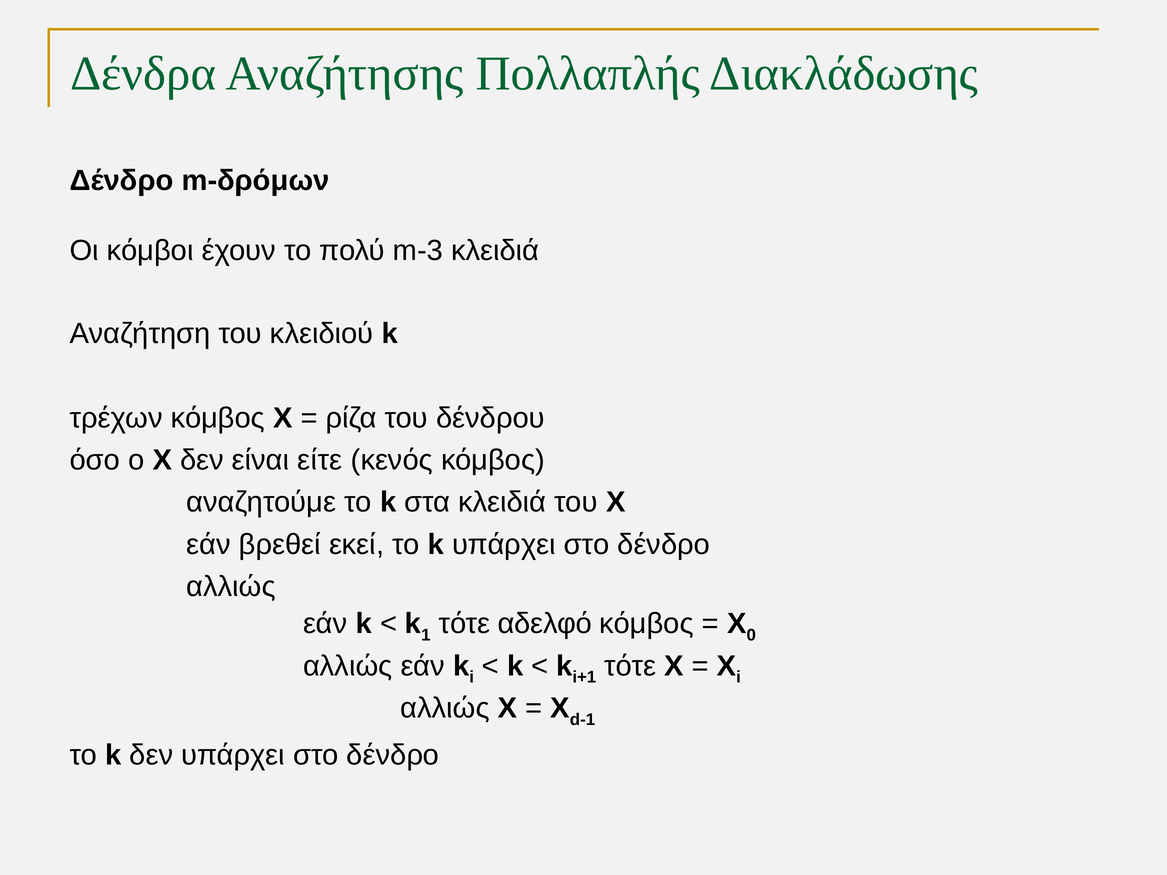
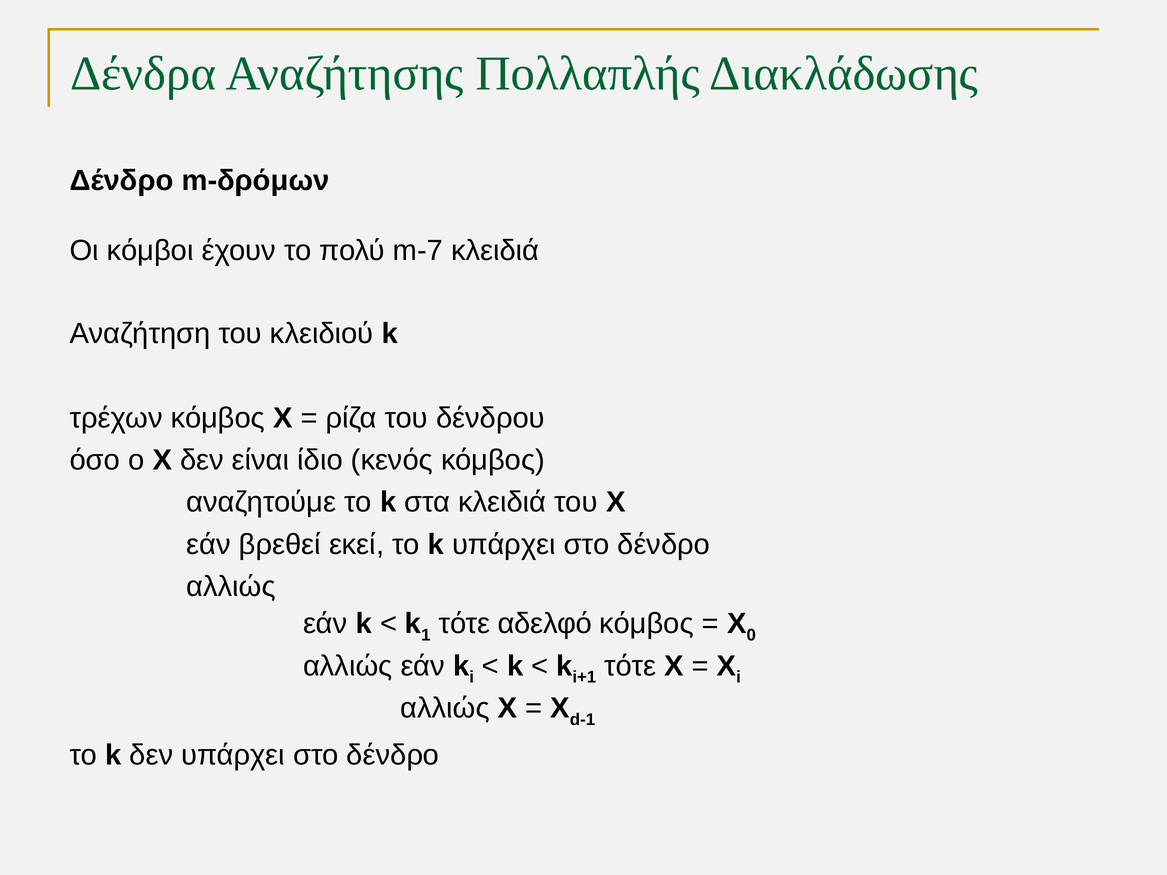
m-3: m-3 -> m-7
είτε: είτε -> ίδιο
